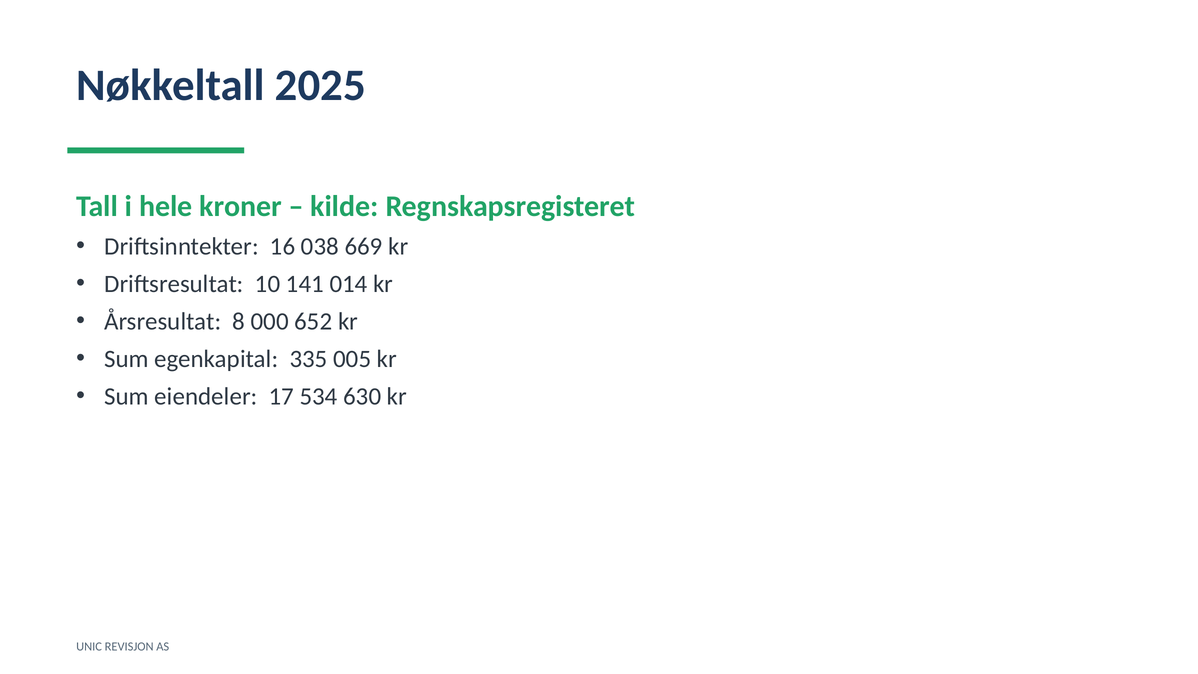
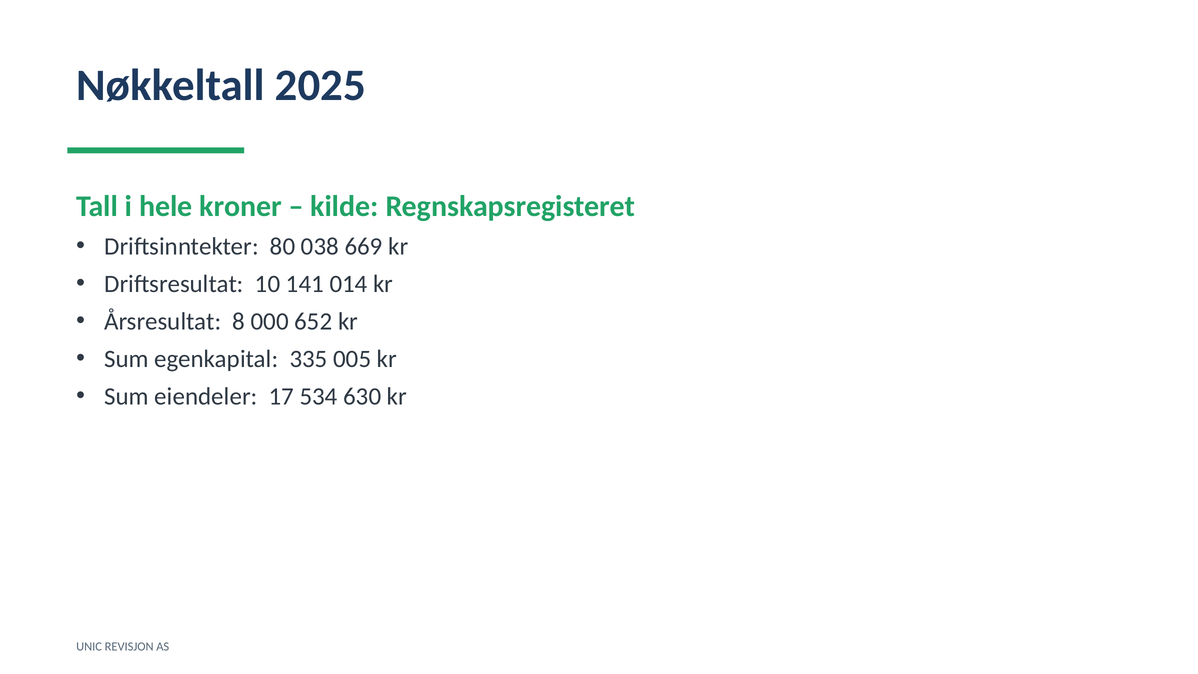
16: 16 -> 80
